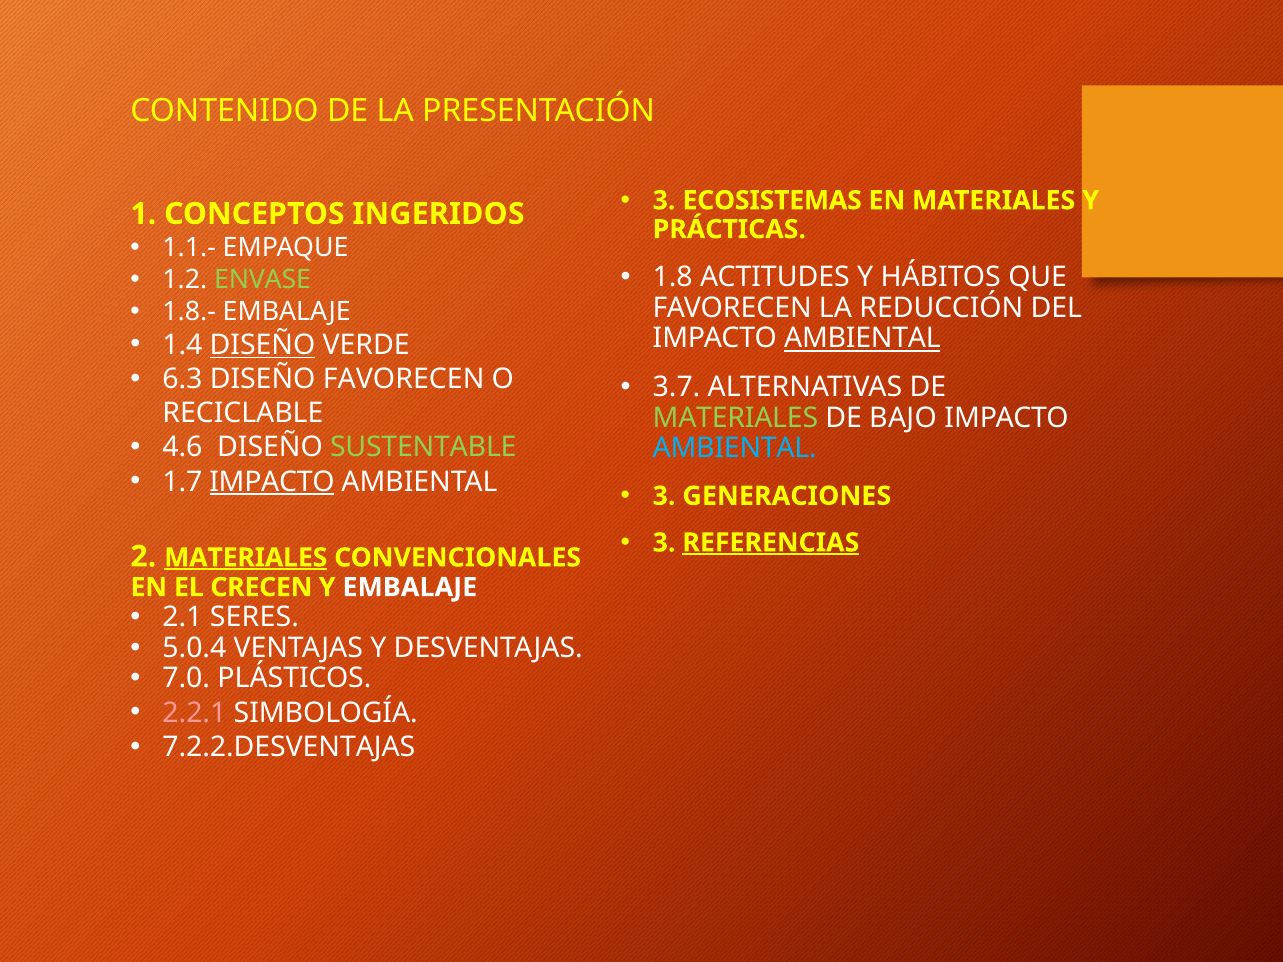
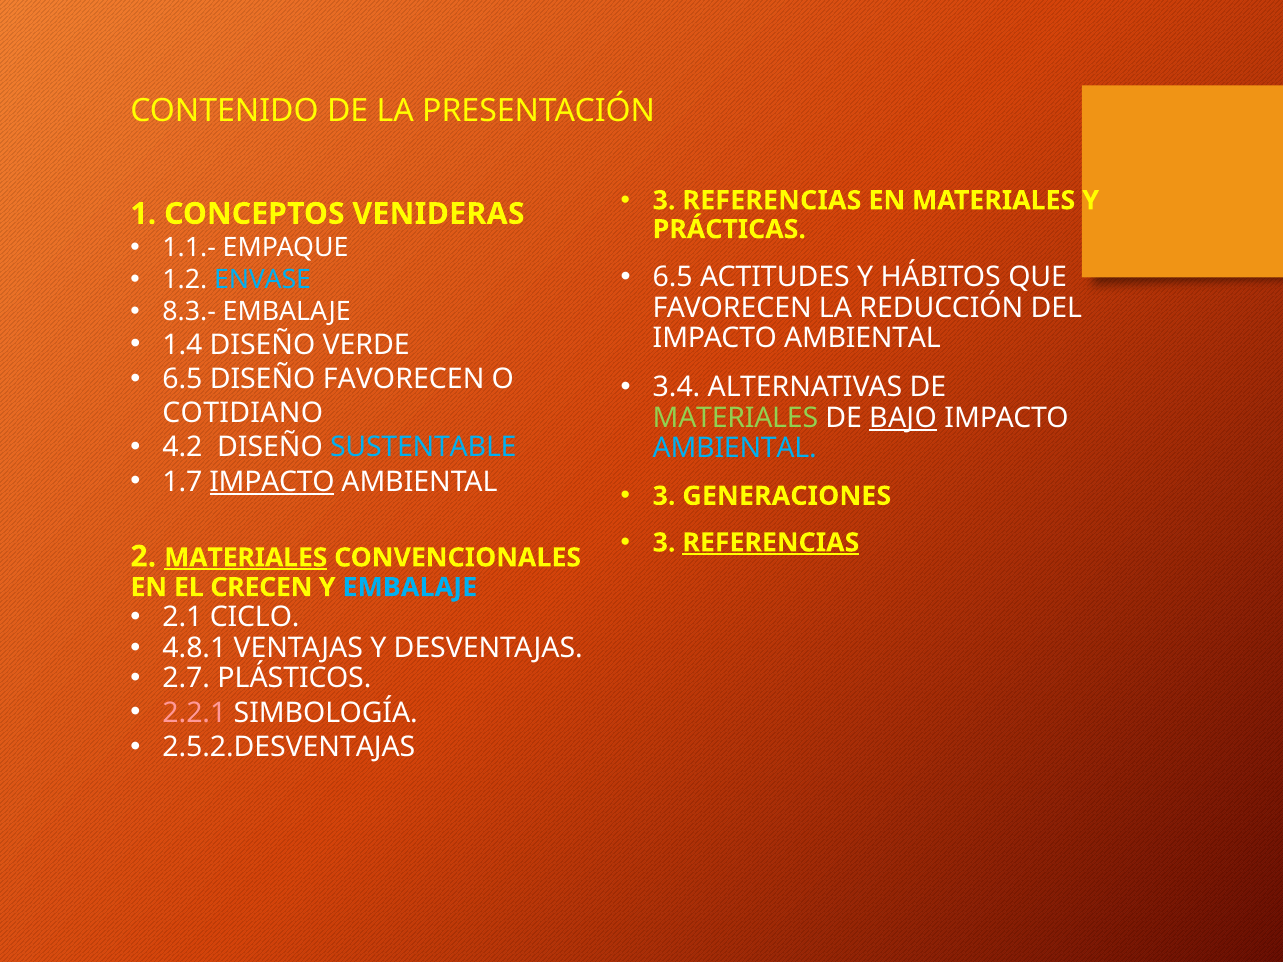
ECOSISTEMAS at (772, 201): ECOSISTEMAS -> REFERENCIAS
INGERIDOS: INGERIDOS -> VENIDERAS
1.8 at (673, 277): 1.8 -> 6.5
ENVASE colour: light green -> light blue
1.8.-: 1.8.- -> 8.3.-
DISEÑO at (263, 345) underline: present -> none
AMBIENTAL at (862, 339) underline: present -> none
6.3 at (182, 379): 6.3 -> 6.5
3.7: 3.7 -> 3.4
RECICLABLE: RECICLABLE -> COTIDIANO
BAJO underline: none -> present
4.6: 4.6 -> 4.2
SUSTENTABLE colour: light green -> light blue
EMBALAJE at (410, 587) colour: white -> light blue
SERES: SERES -> CICLO
5.0.4: 5.0.4 -> 4.8.1
7.0: 7.0 -> 2.7
7.2.2.DESVENTAJAS: 7.2.2.DESVENTAJAS -> 2.5.2.DESVENTAJAS
